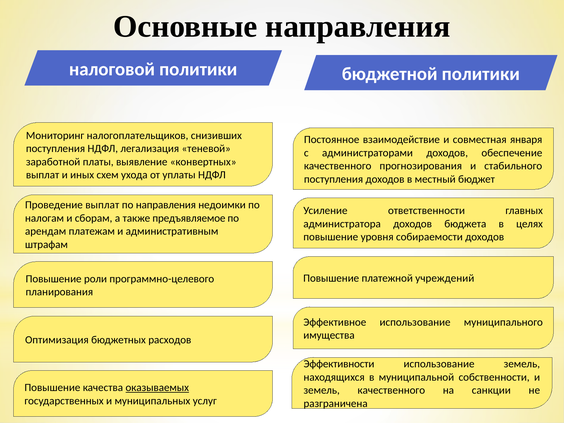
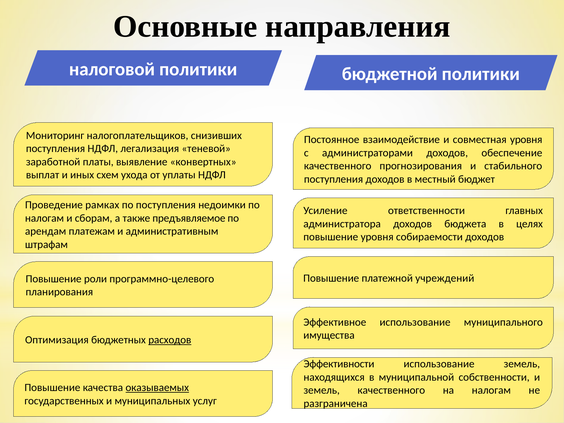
совместная января: января -> уровня
Проведение выплат: выплат -> рамках
по направления: направления -> поступления
расходов underline: none -> present
на санкции: санкции -> налогам
